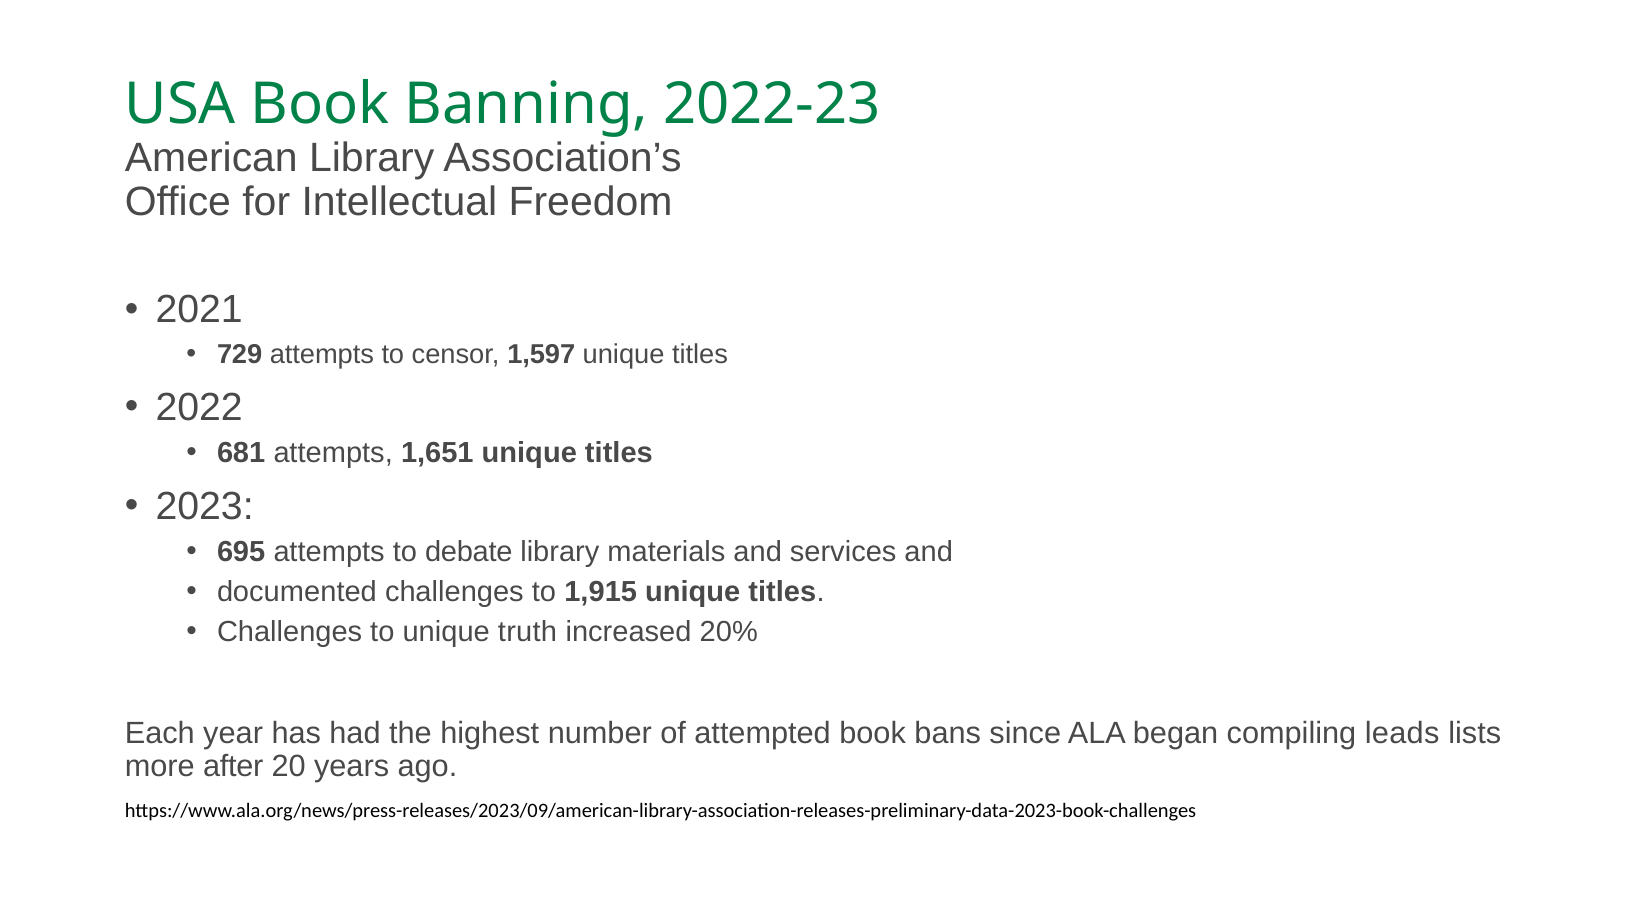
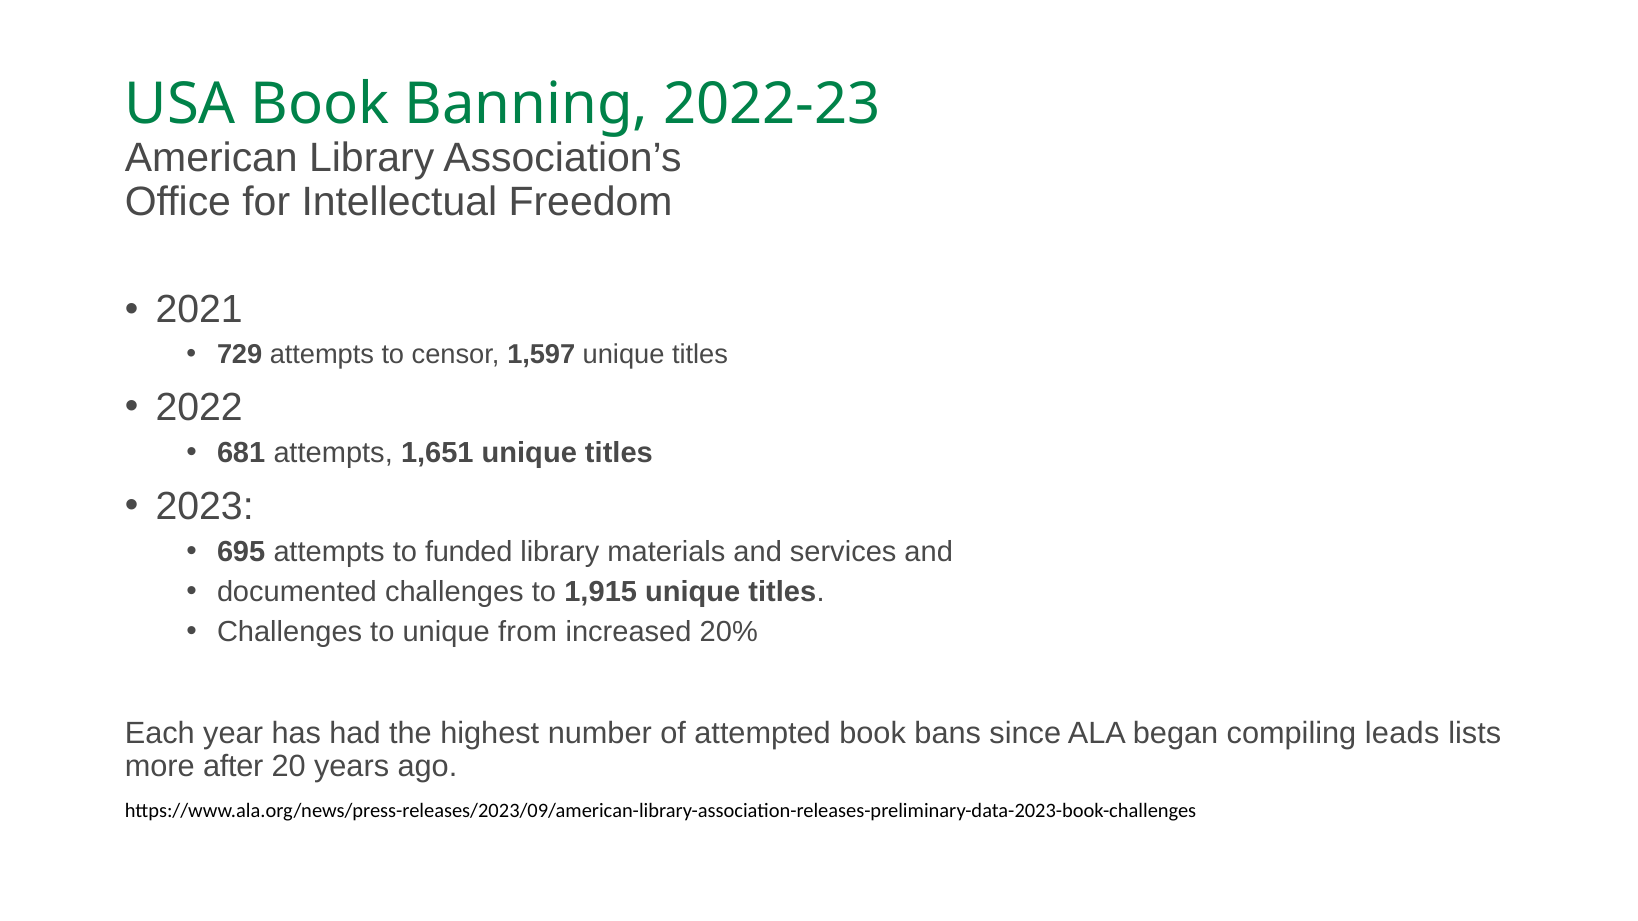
debate: debate -> funded
truth: truth -> from
